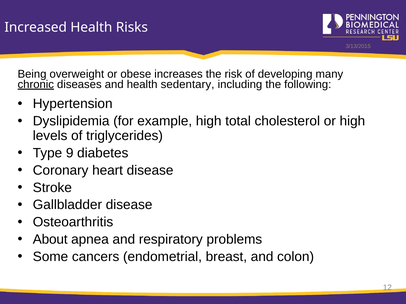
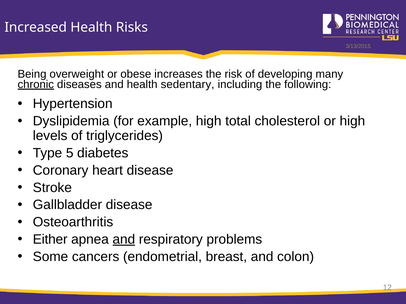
9: 9 -> 5
About: About -> Either
and at (124, 240) underline: none -> present
